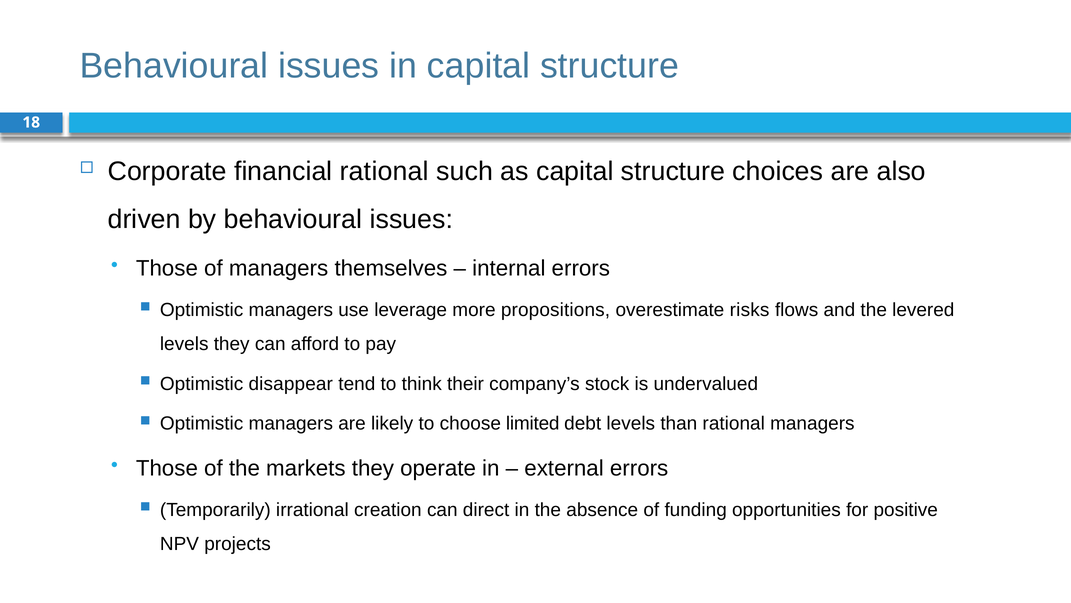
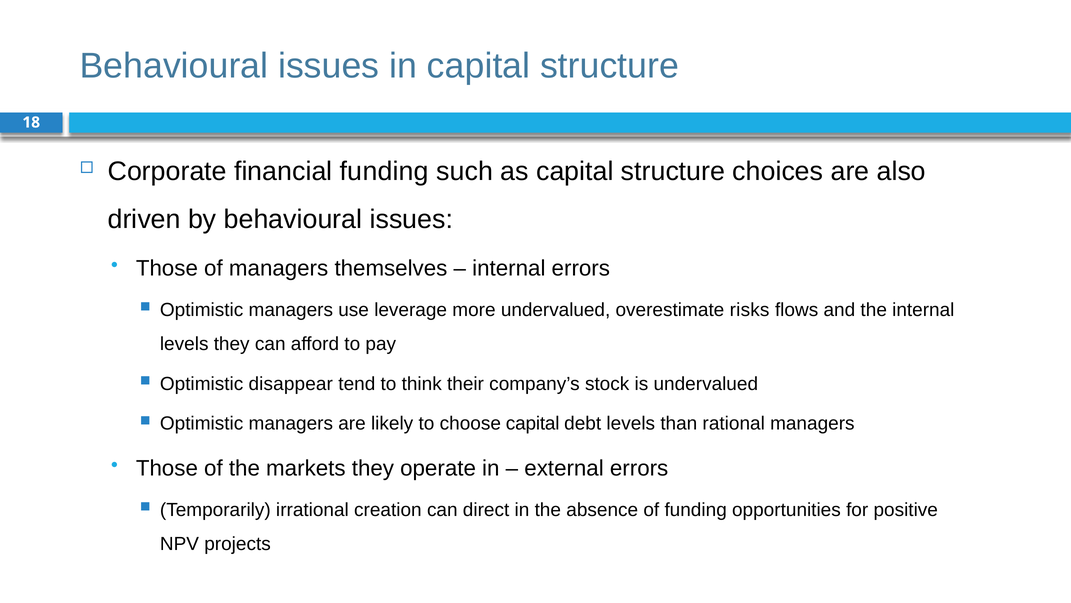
financial rational: rational -> funding
more propositions: propositions -> undervalued
the levered: levered -> internal
choose limited: limited -> capital
